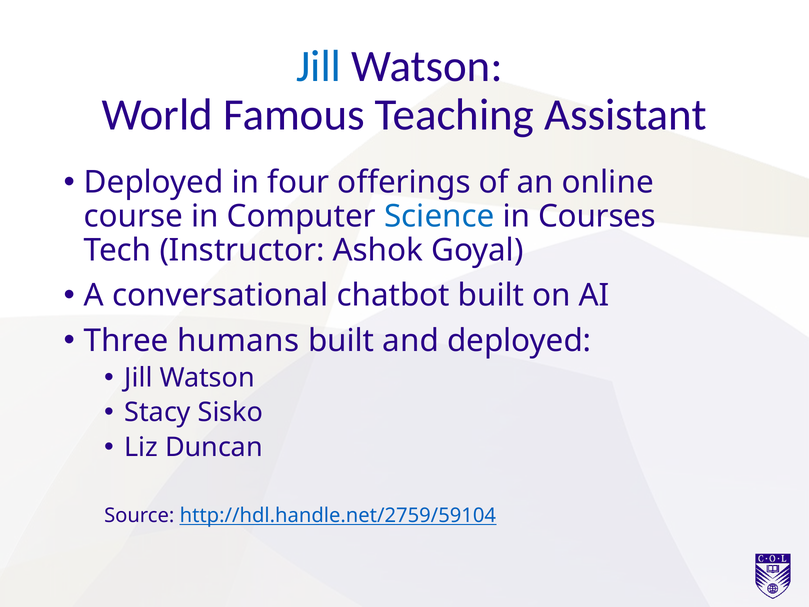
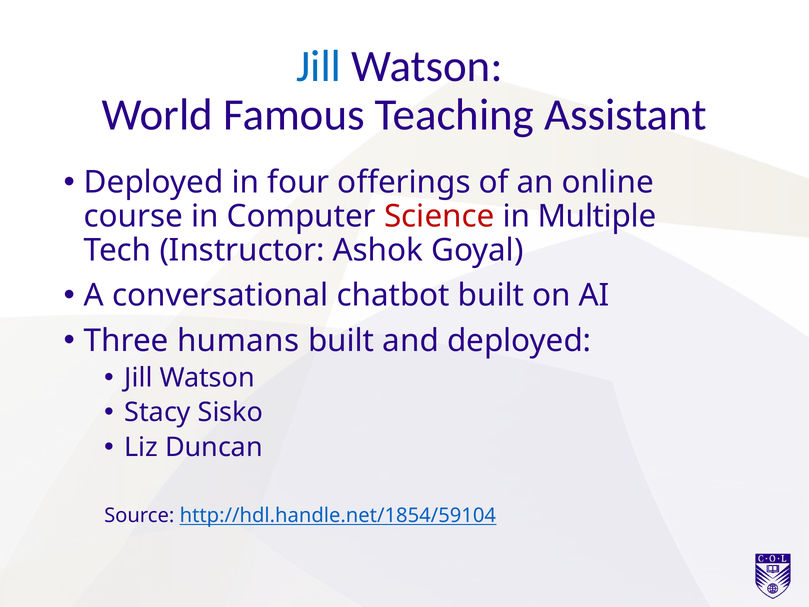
Science colour: blue -> red
Courses: Courses -> Multiple
http://hdl.handle.net/2759/59104: http://hdl.handle.net/2759/59104 -> http://hdl.handle.net/1854/59104
